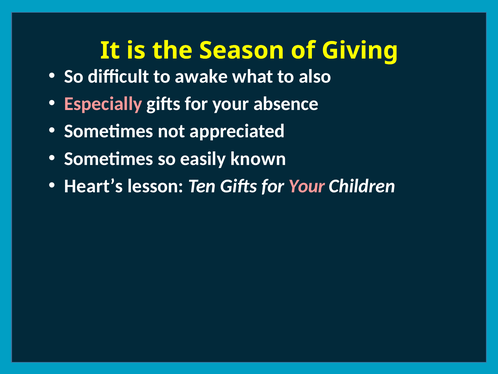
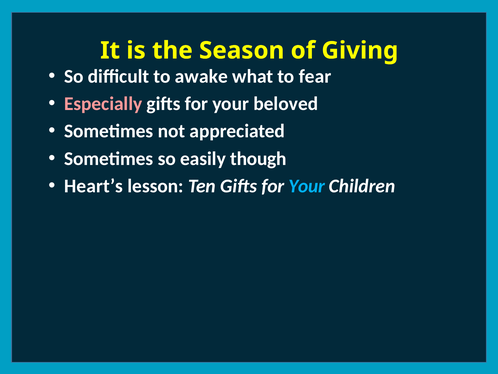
also: also -> fear
absence: absence -> beloved
known: known -> though
Your at (307, 186) colour: pink -> light blue
